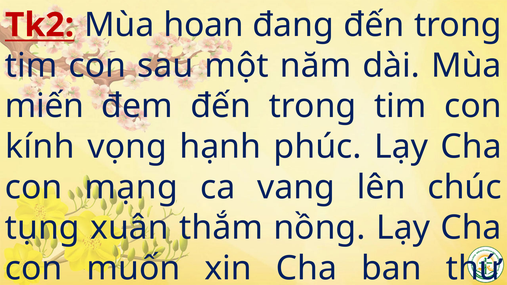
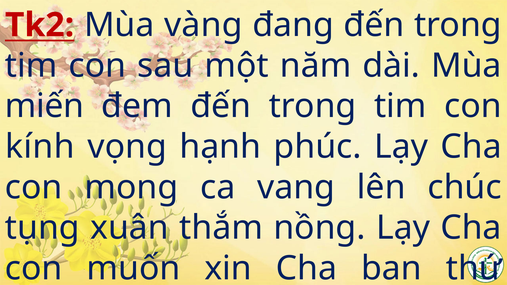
hoan: hoan -> vàng
mạng: mạng -> mong
